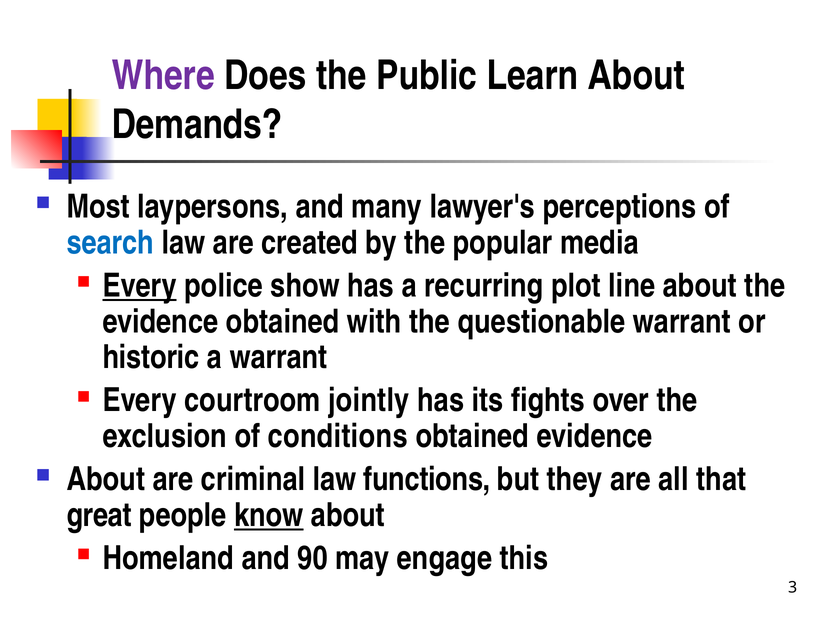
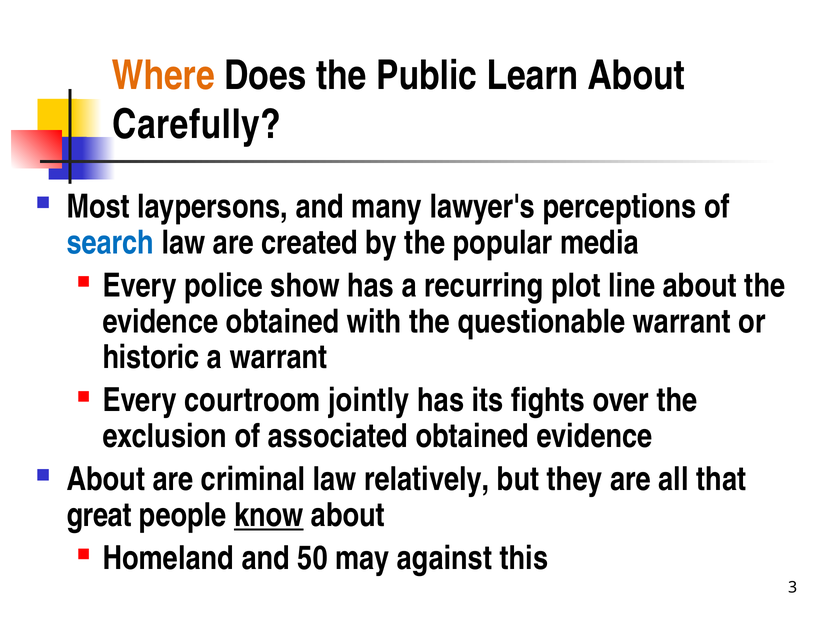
Where colour: purple -> orange
Demands: Demands -> Carefully
Every at (140, 286) underline: present -> none
conditions: conditions -> associated
functions: functions -> relatively
90: 90 -> 50
engage: engage -> against
